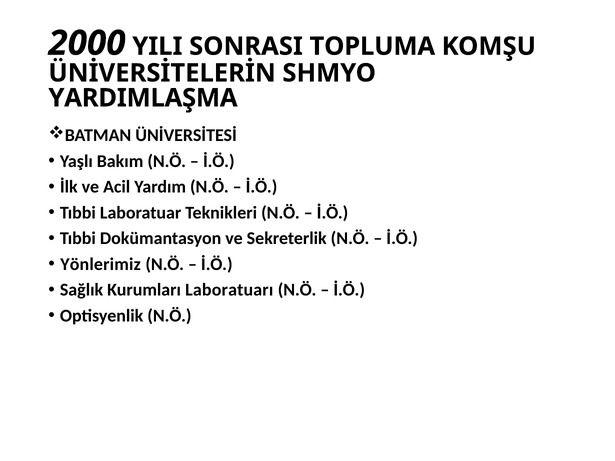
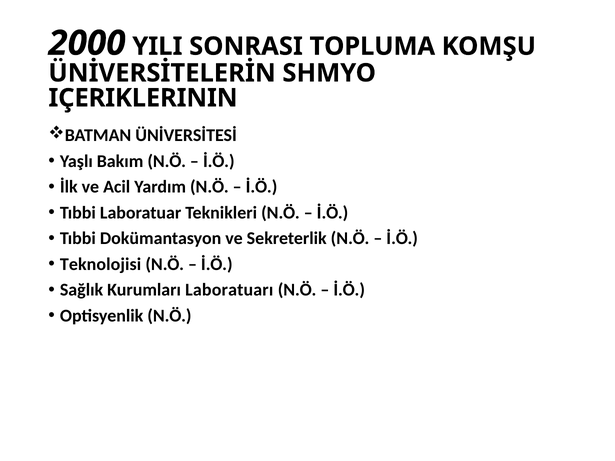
YARDIMLAŞMA: YARDIMLAŞMA -> IÇERIKLERININ
Yönlerimiz: Yönlerimiz -> Teknolojisi
